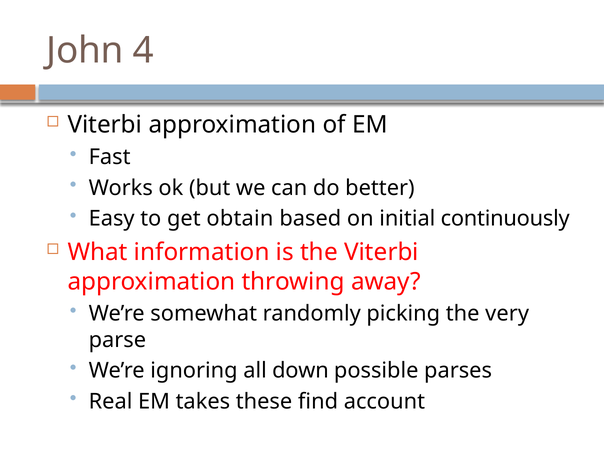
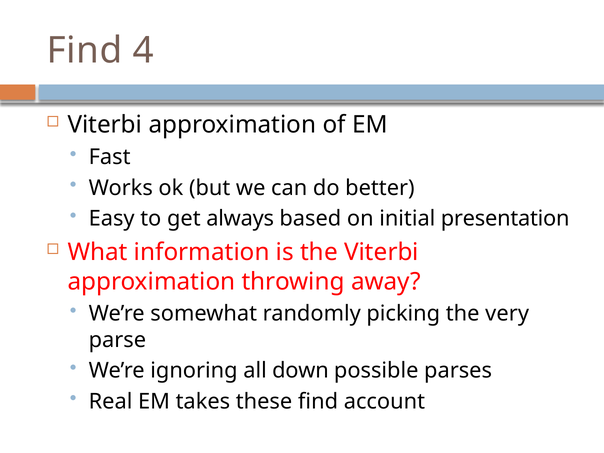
John at (85, 50): John -> Find
obtain: obtain -> always
continuously: continuously -> presentation
